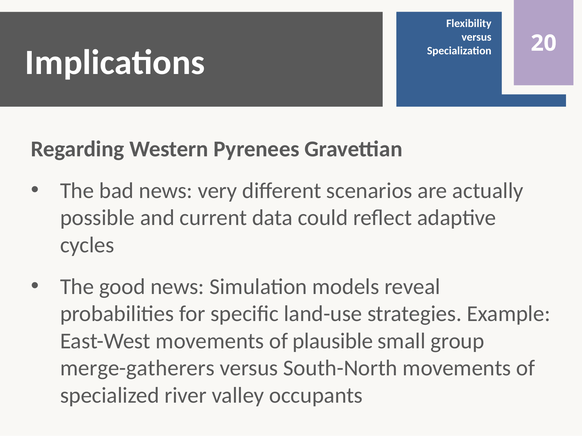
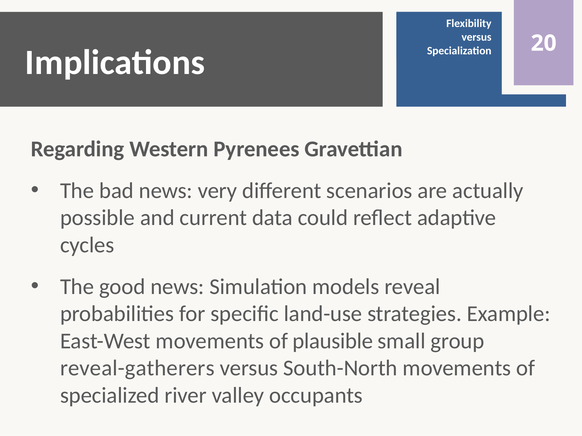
merge-gatherers: merge-gatherers -> reveal-gatherers
